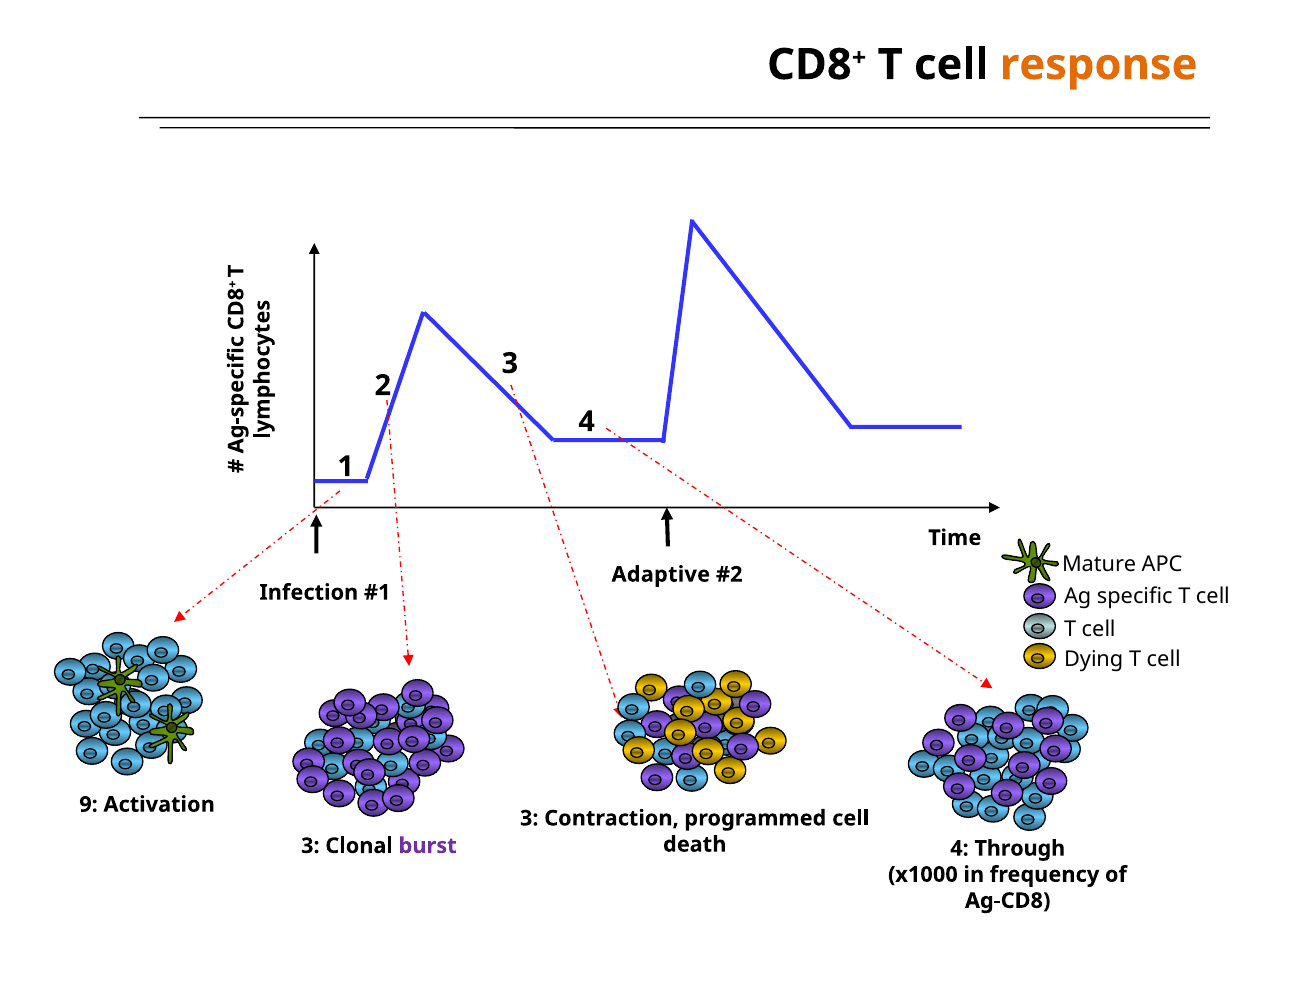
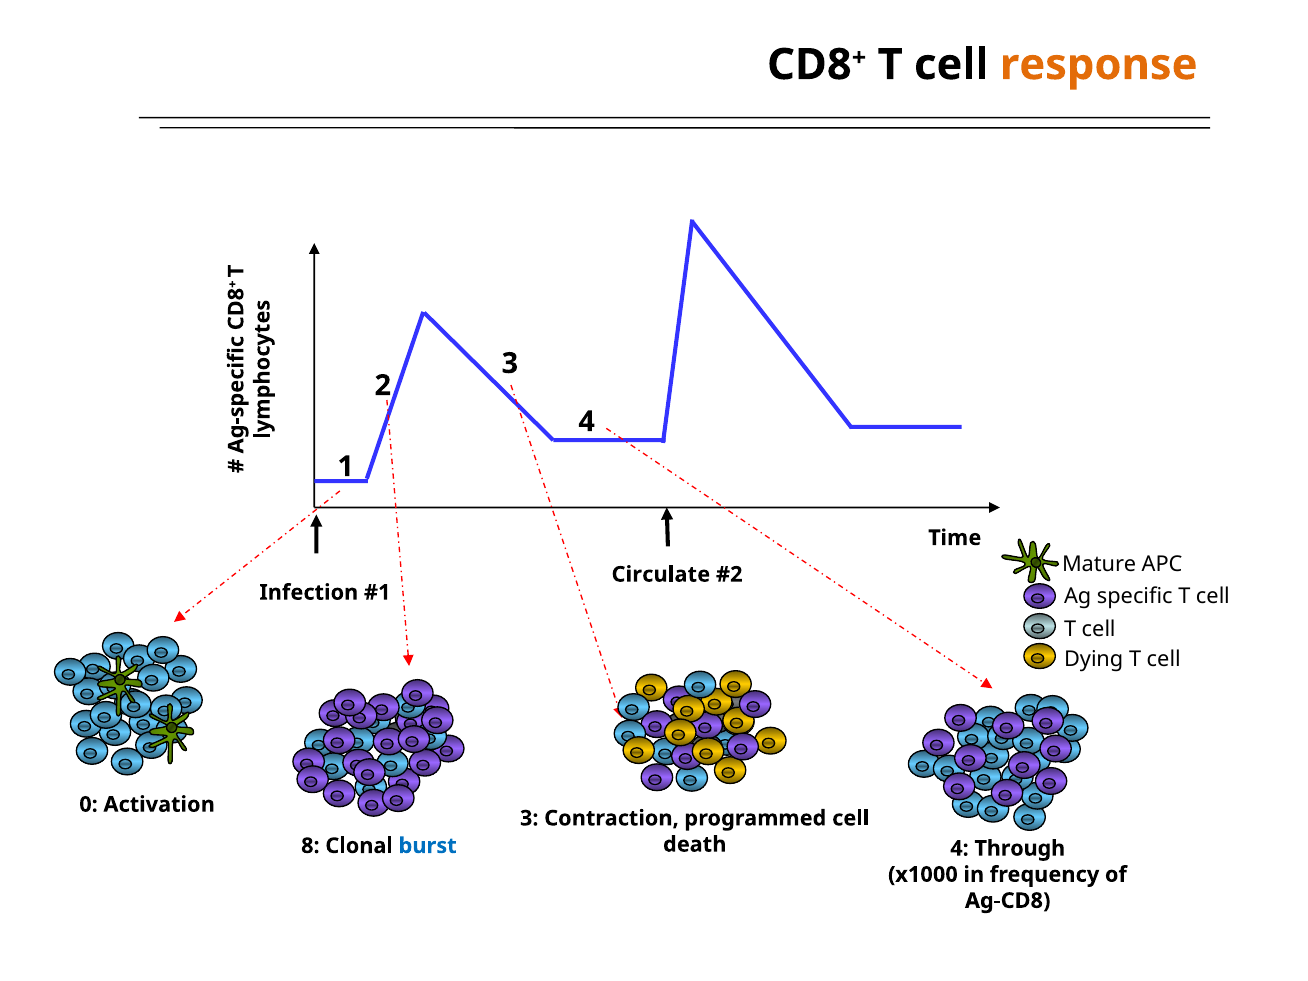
Adaptive: Adaptive -> Circulate
9: 9 -> 0
3 at (310, 846): 3 -> 8
burst colour: purple -> blue
